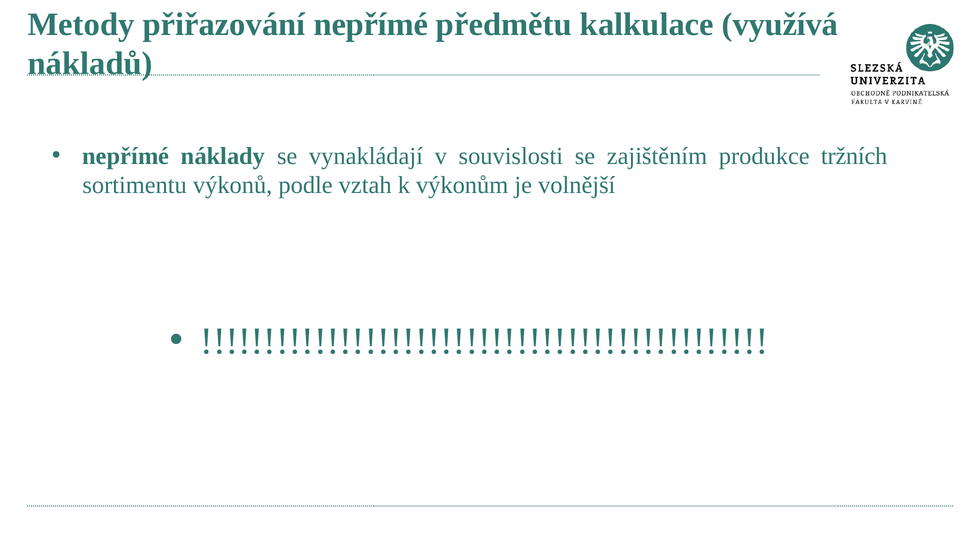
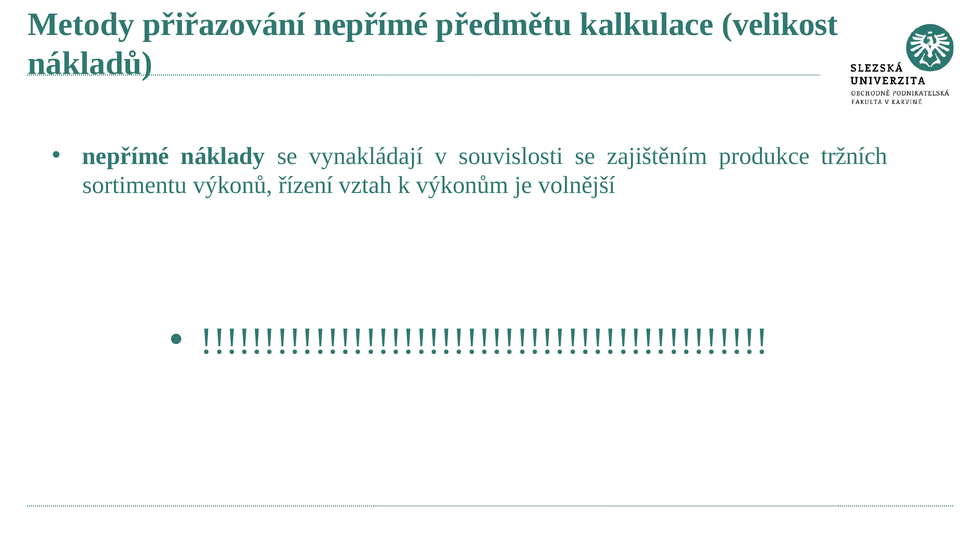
využívá: využívá -> velikost
podle: podle -> řízení
